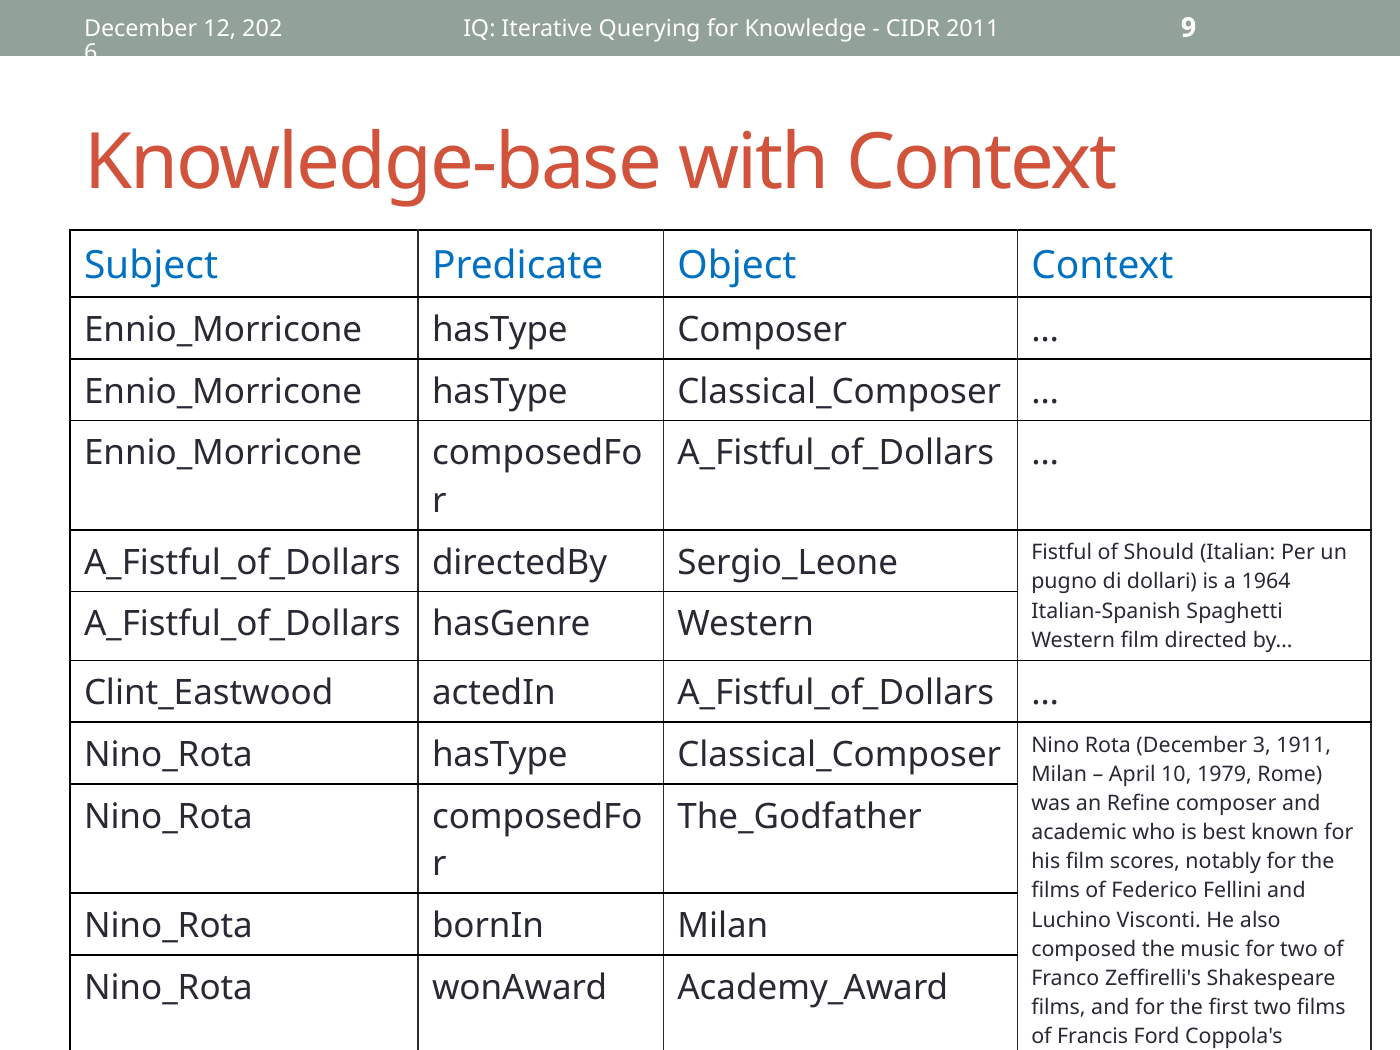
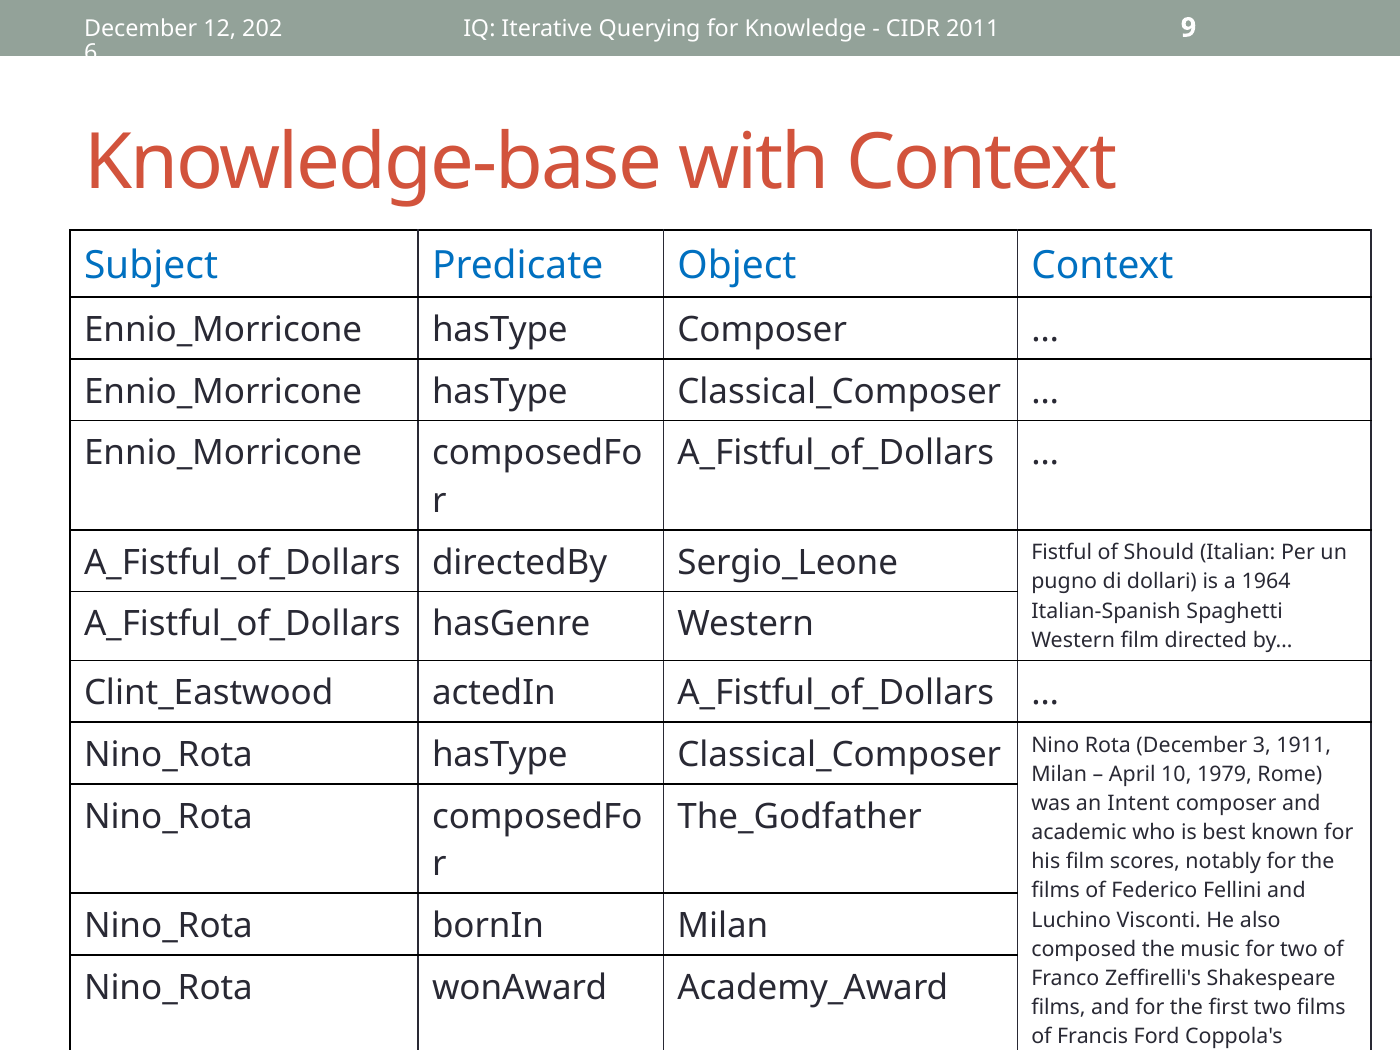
Refine: Refine -> Intent
